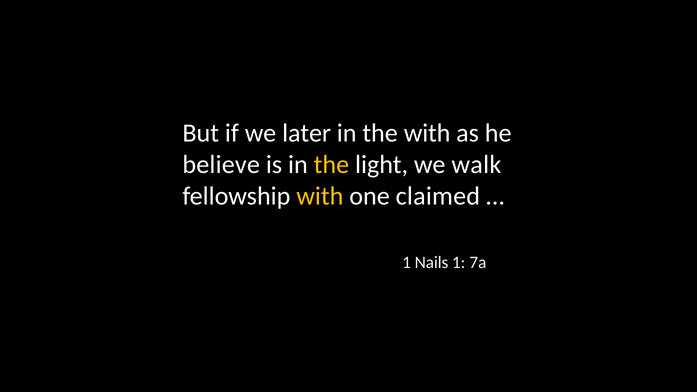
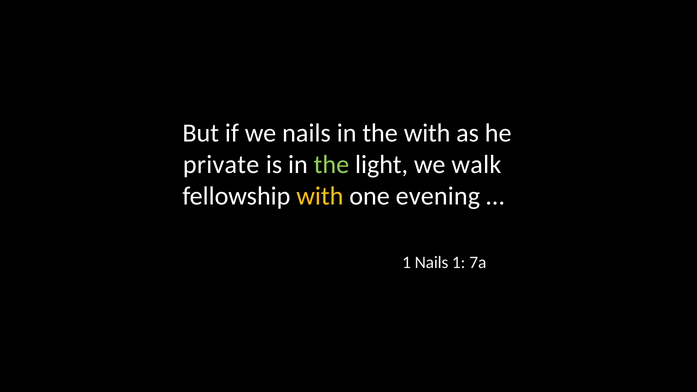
we later: later -> nails
believe: believe -> private
the at (331, 165) colour: yellow -> light green
claimed: claimed -> evening
